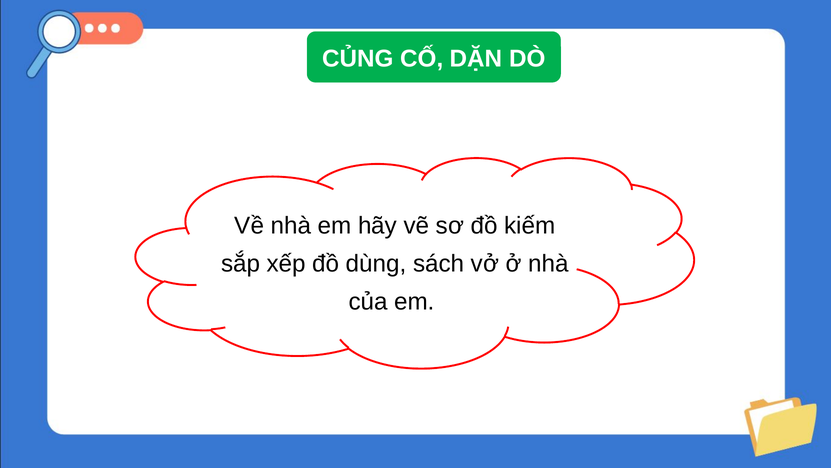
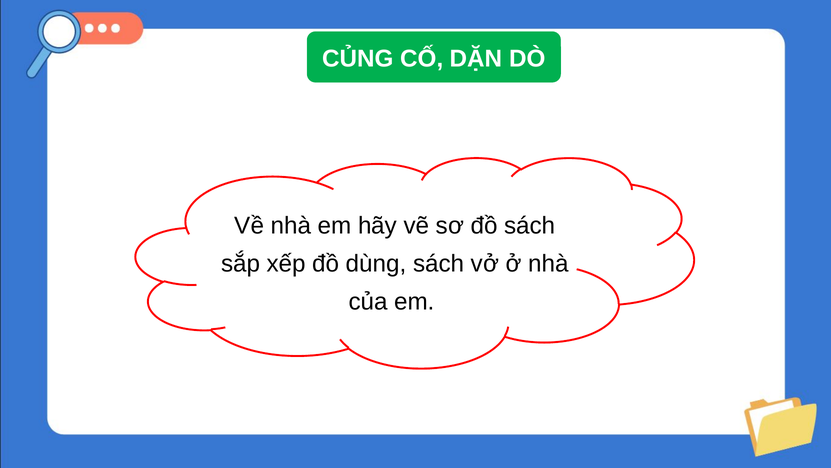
đồ kiếm: kiếm -> sách
